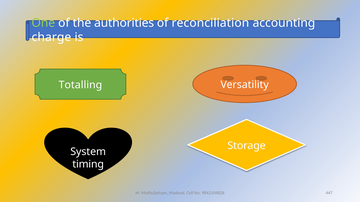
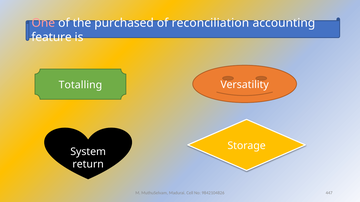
One colour: light green -> pink
authorities: authorities -> purchased
charge: charge -> feature
timing: timing -> return
